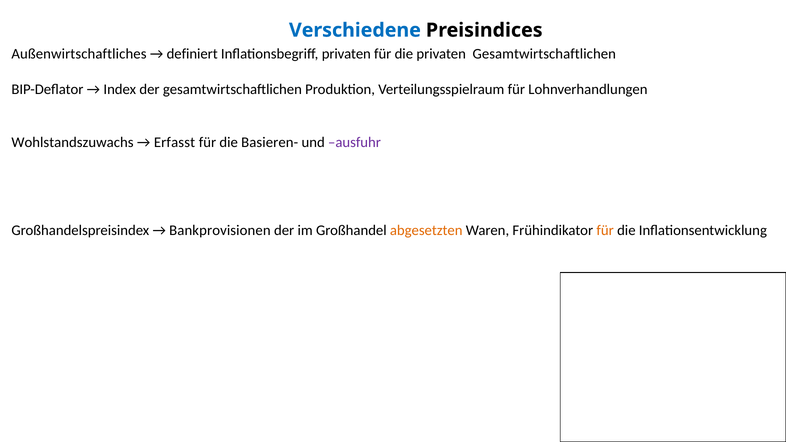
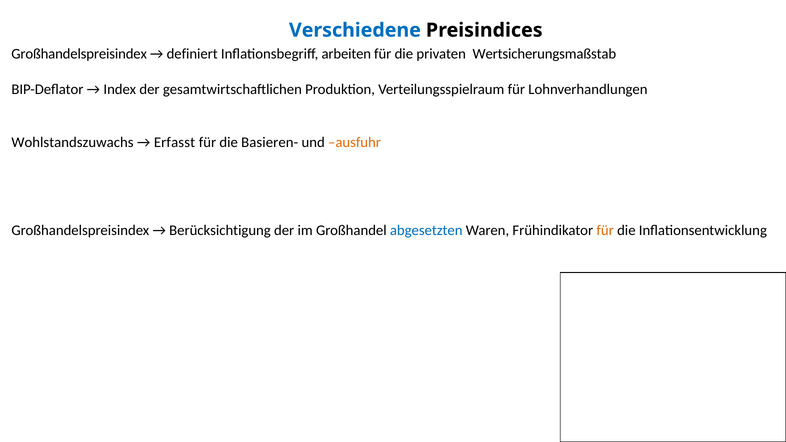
Außenwirtschaftliches at (79, 54): Außenwirtschaftliches -> Großhandelspreisindex
Inflationsbegriff privaten: privaten -> arbeiten
privaten Gesamtwirtschaftlichen: Gesamtwirtschaftlichen -> Wertsicherungsmaßstab
ausfuhr colour: purple -> orange
Bankprovisionen: Bankprovisionen -> Berücksichtigung
abgesetzten colour: orange -> blue
